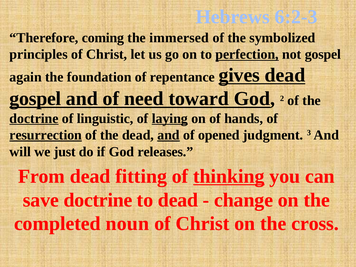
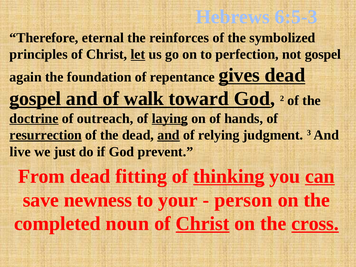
6:2-3: 6:2-3 -> 6:5-3
coming: coming -> eternal
immersed: immersed -> reinforces
let underline: none -> present
perfection underline: present -> none
need: need -> walk
linguistic: linguistic -> outreach
opened: opened -> relying
will: will -> live
releases: releases -> prevent
can underline: none -> present
save doctrine: doctrine -> newness
to dead: dead -> your
change: change -> person
Christ at (203, 224) underline: none -> present
cross underline: none -> present
